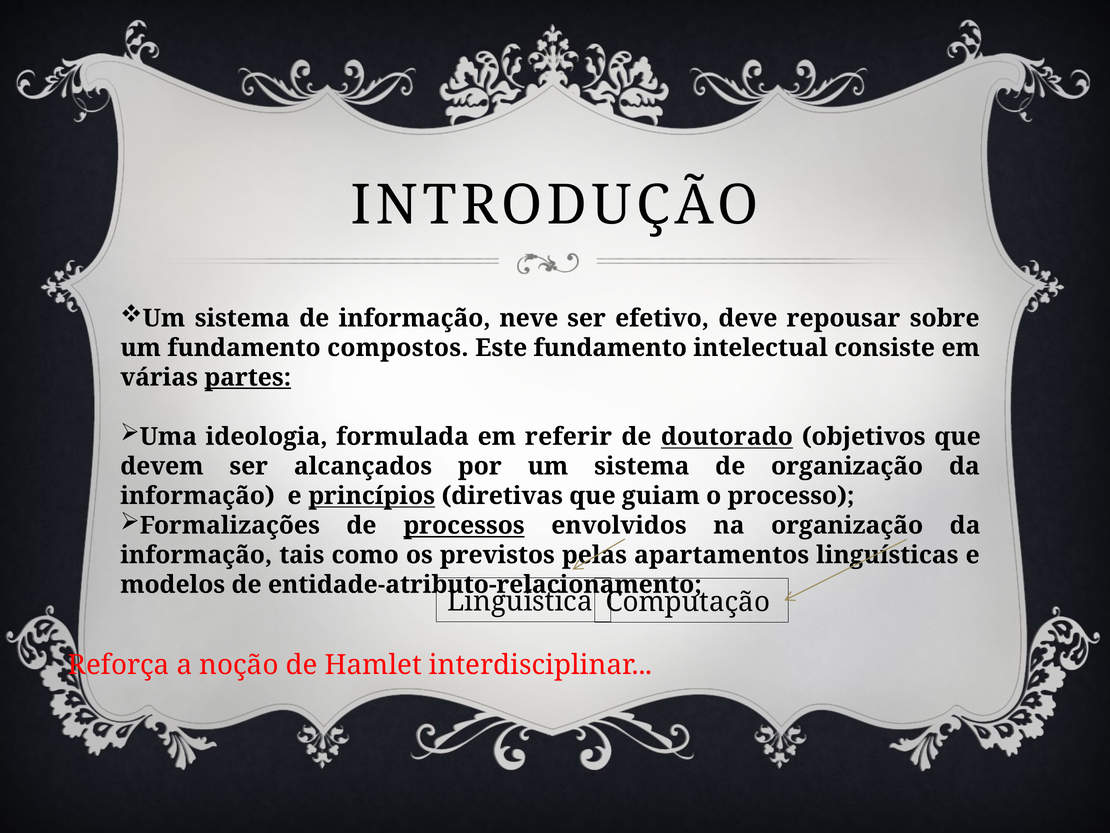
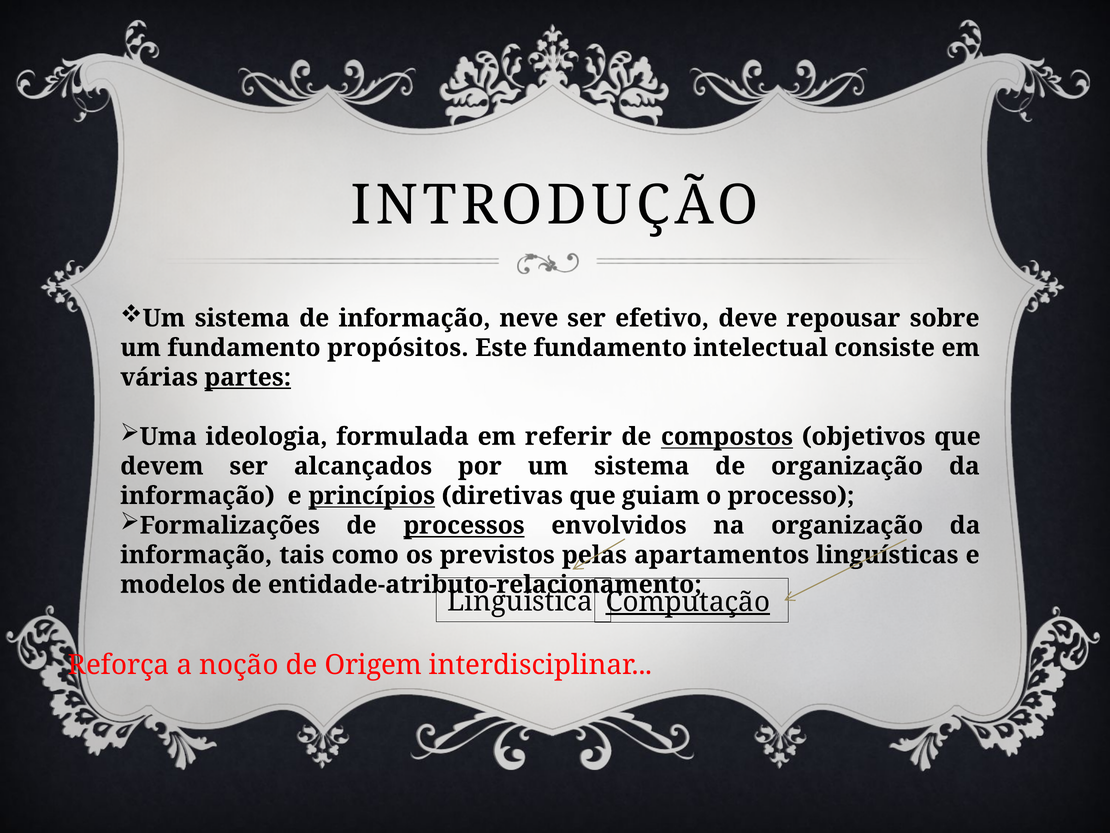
compostos: compostos -> propósitos
doutorado: doutorado -> compostos
Computação underline: none -> present
Hamlet: Hamlet -> Origem
